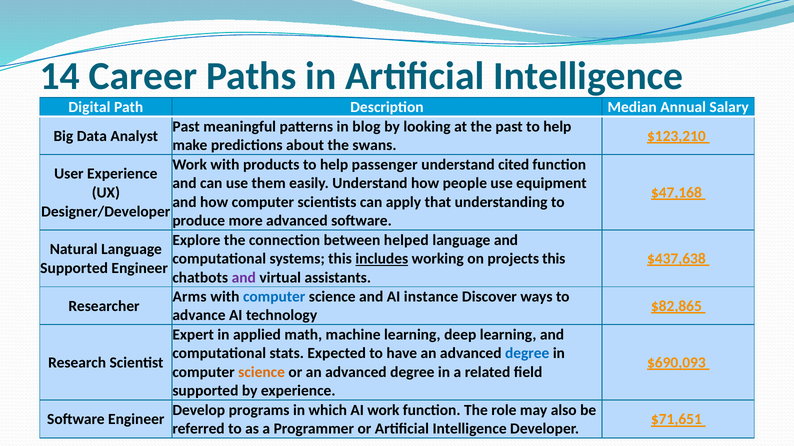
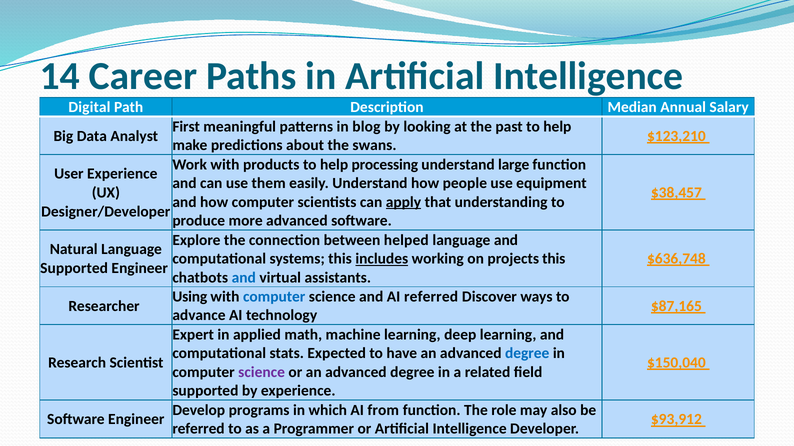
Past at (186, 127): Past -> First
passenger: passenger -> processing
cited: cited -> large
$47,168: $47,168 -> $38,457
apply underline: none -> present
$437,638: $437,638 -> $636,748
and at (244, 278) colour: purple -> blue
Arms: Arms -> Using
AI instance: instance -> referred
$82,865: $82,865 -> $87,165
$690,093: $690,093 -> $150,040
science at (262, 373) colour: orange -> purple
AI work: work -> from
$71,651: $71,651 -> $93,912
